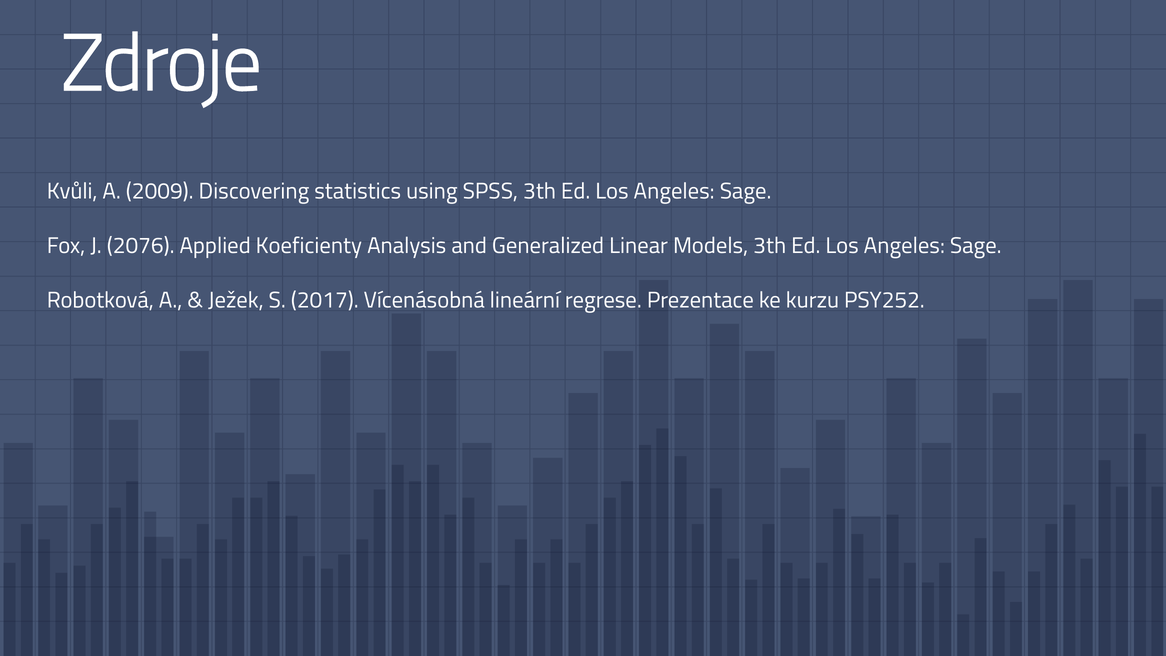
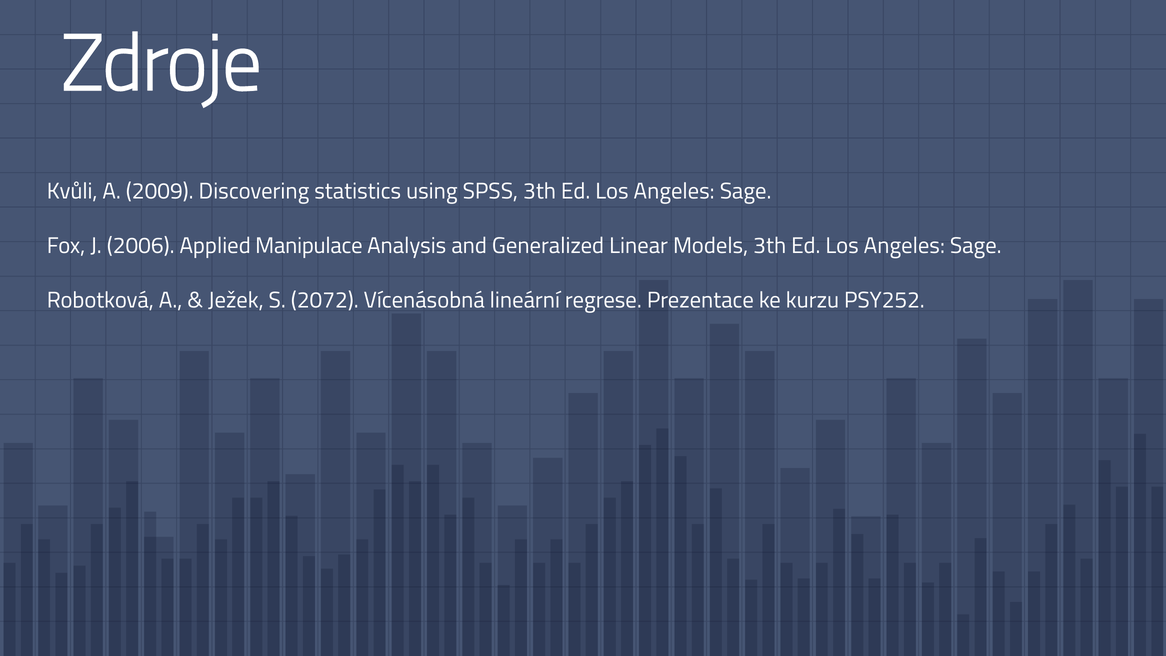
2076: 2076 -> 2006
Koeficienty: Koeficienty -> Manipulace
2017: 2017 -> 2072
